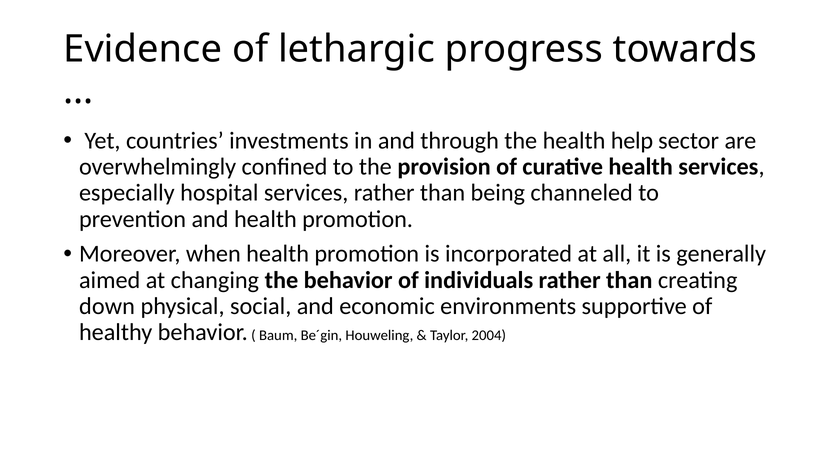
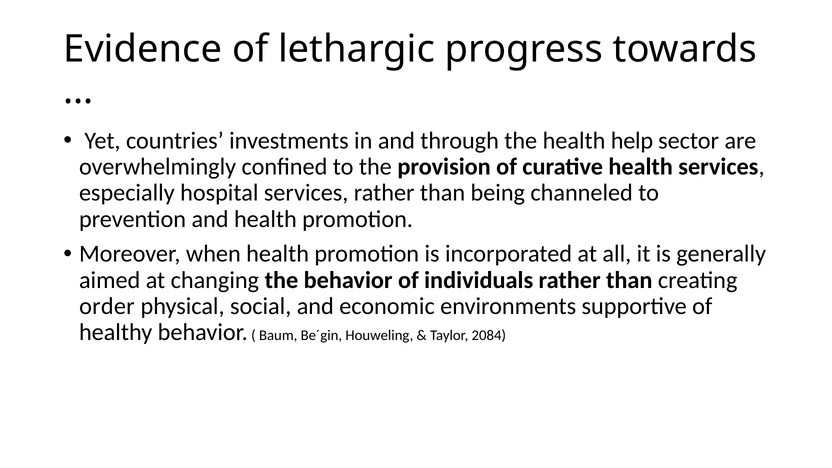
down: down -> order
2004: 2004 -> 2084
